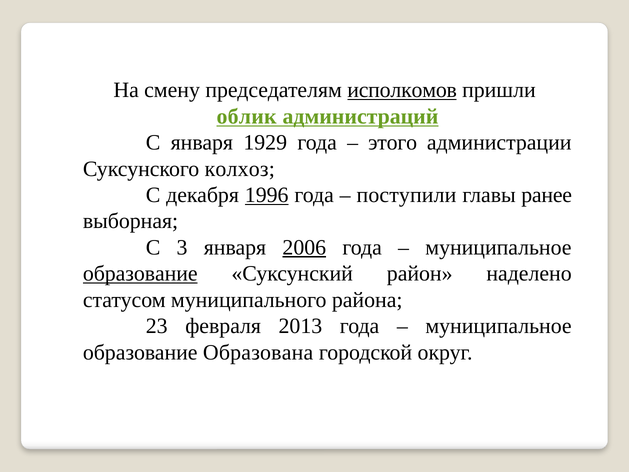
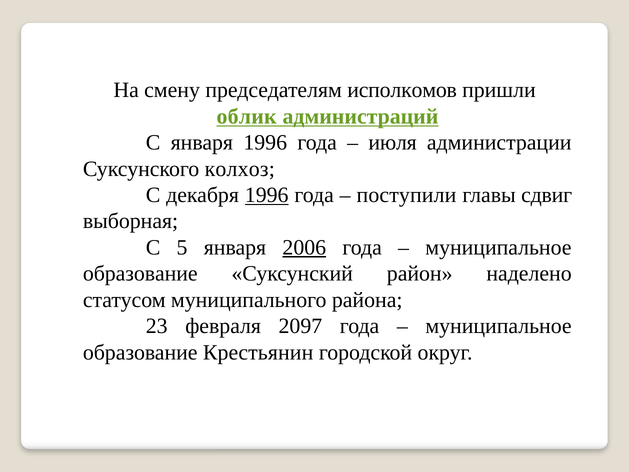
исполкомов underline: present -> none
января 1929: 1929 -> 1996
этого: этого -> июля
ранее: ранее -> сдвиг
3: 3 -> 5
образование at (140, 274) underline: present -> none
2013: 2013 -> 2097
Образована: Образована -> Крестьянин
